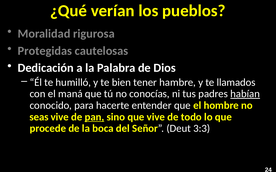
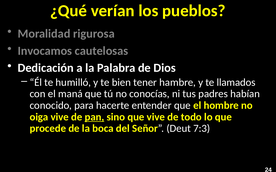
Protegidas: Protegidas -> Invocamos
habían underline: present -> none
seas: seas -> oiga
3:3: 3:3 -> 7:3
